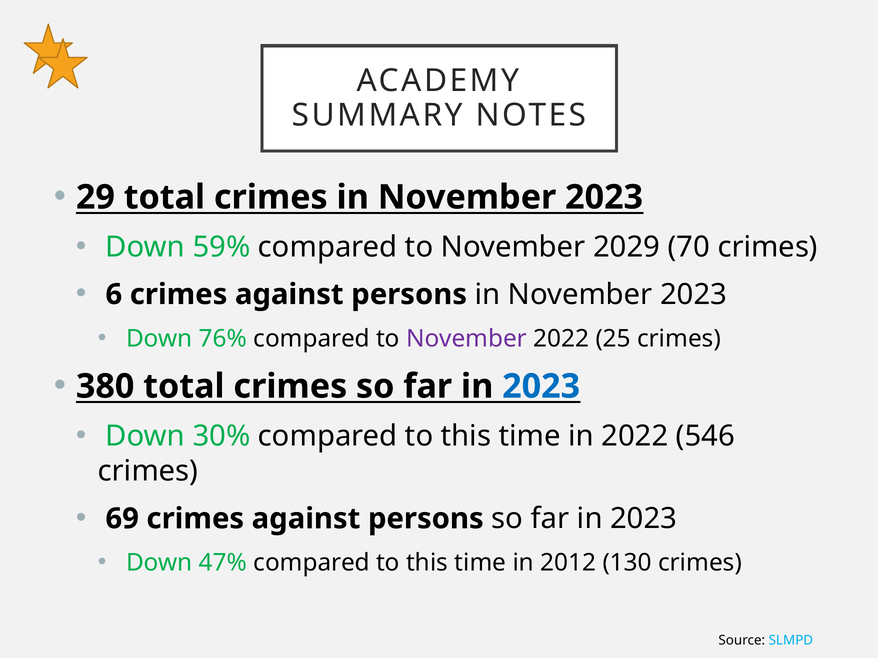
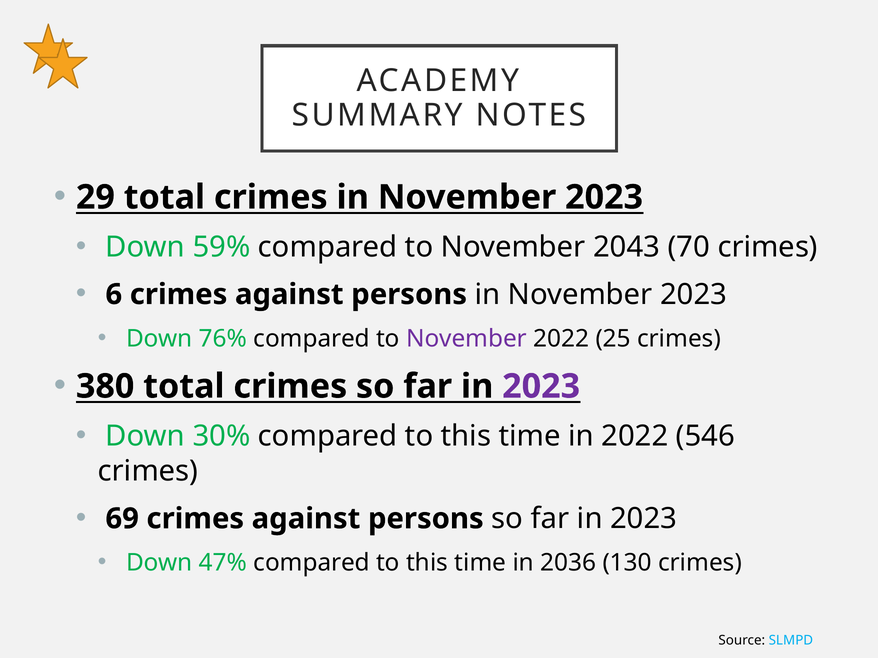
2029: 2029 -> 2043
2023 at (541, 387) colour: blue -> purple
2012: 2012 -> 2036
